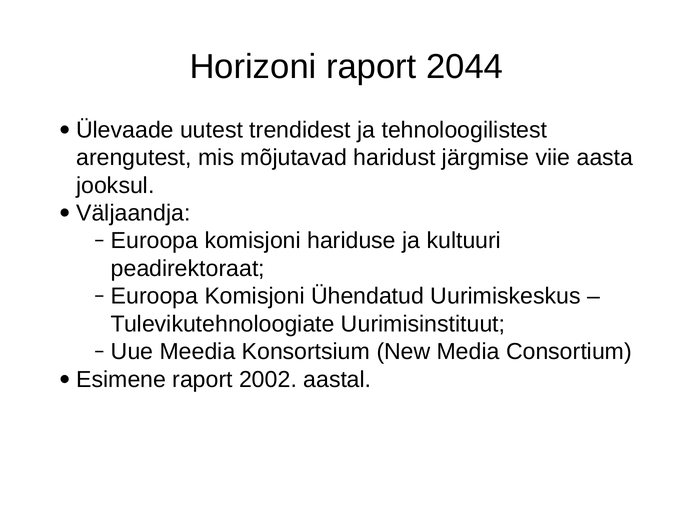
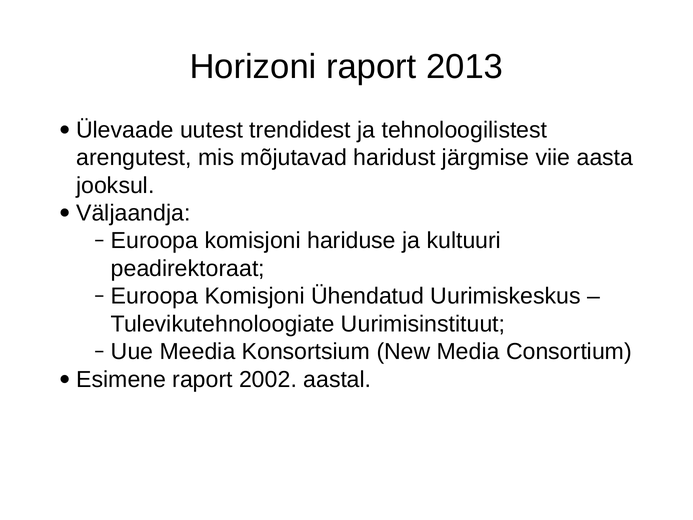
2044: 2044 -> 2013
